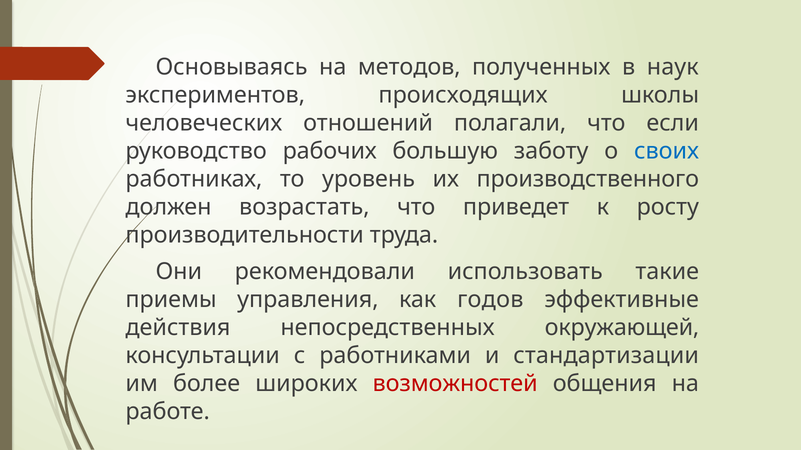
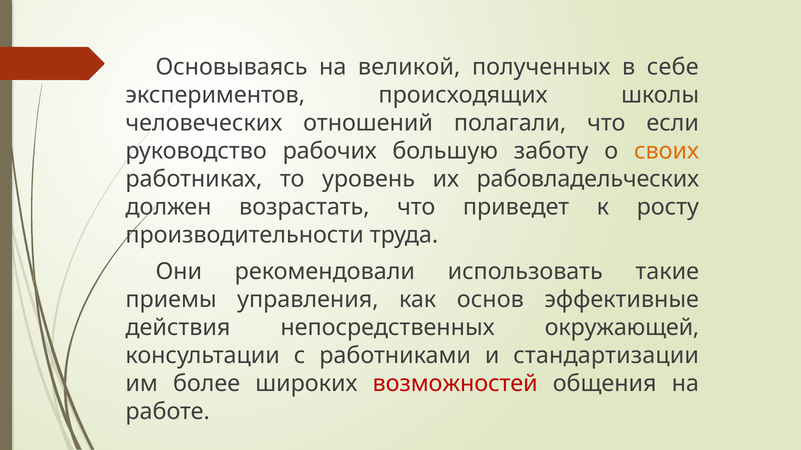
методов: методов -> великой
наук: наук -> себе
своих colour: blue -> orange
производственного: производственного -> рабовладельческих
годов: годов -> основ
